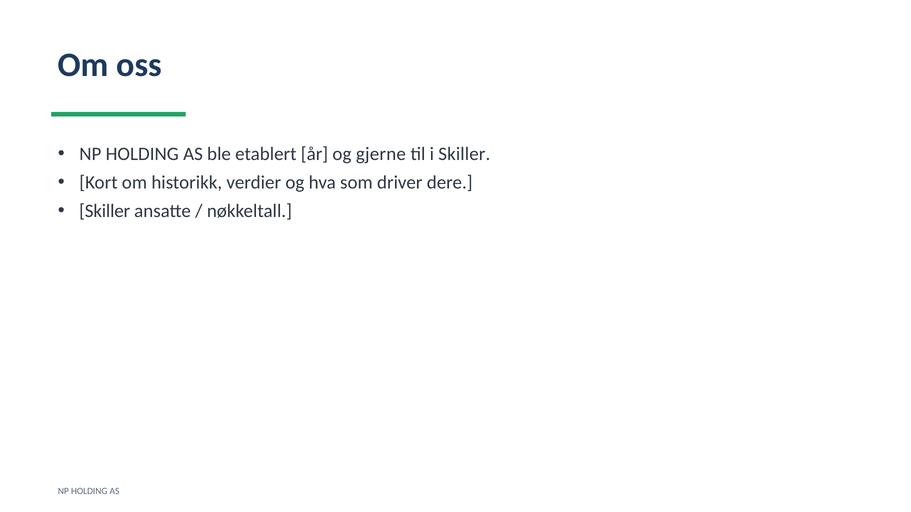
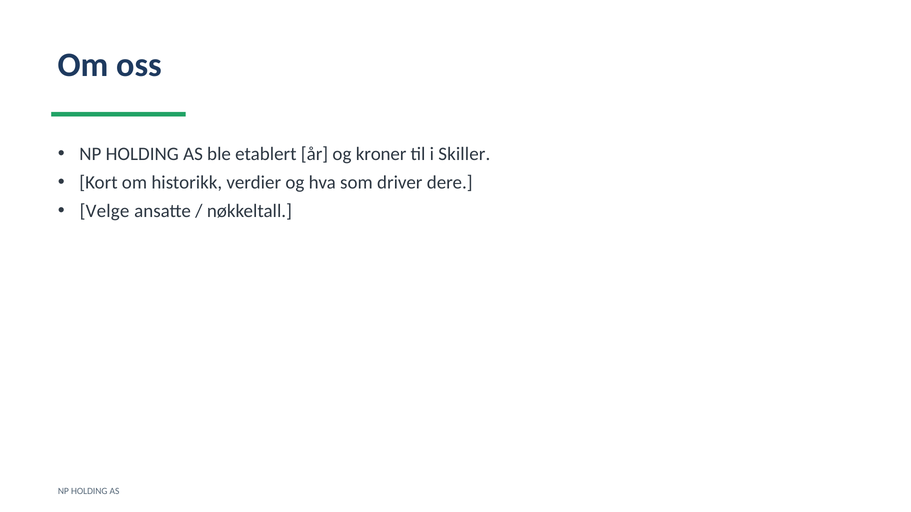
gjerne: gjerne -> kroner
Skiller at (105, 211): Skiller -> Velge
